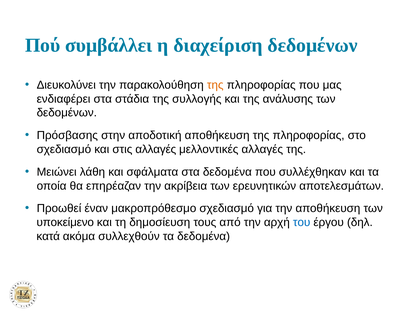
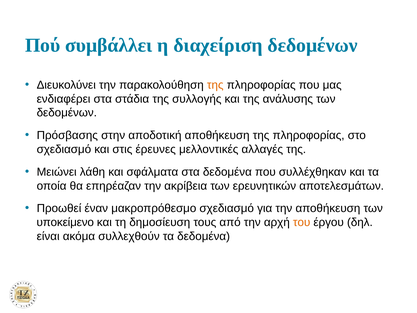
στις αλλαγές: αλλαγές -> έρευνες
του colour: blue -> orange
κατά: κατά -> είναι
